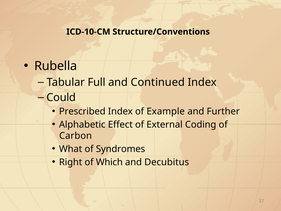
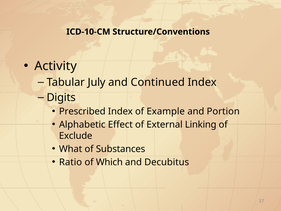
Rubella: Rubella -> Activity
Full: Full -> July
Could: Could -> Digits
Further: Further -> Portion
Coding: Coding -> Linking
Carbon: Carbon -> Exclude
Syndromes: Syndromes -> Substances
Right: Right -> Ratio
